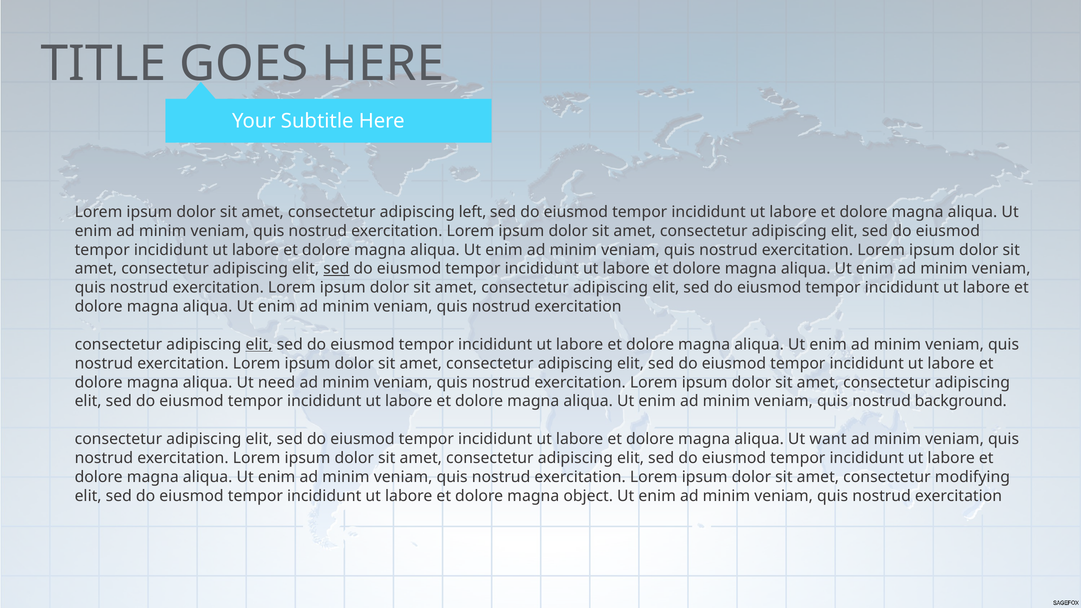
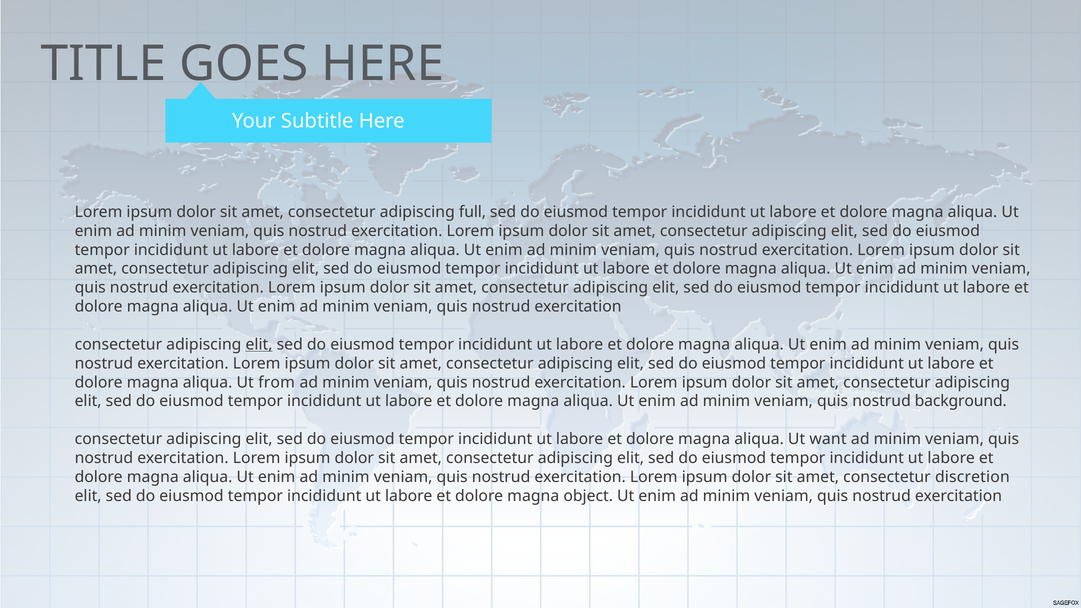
left: left -> full
sed at (336, 269) underline: present -> none
need: need -> from
modifying: modifying -> discretion
